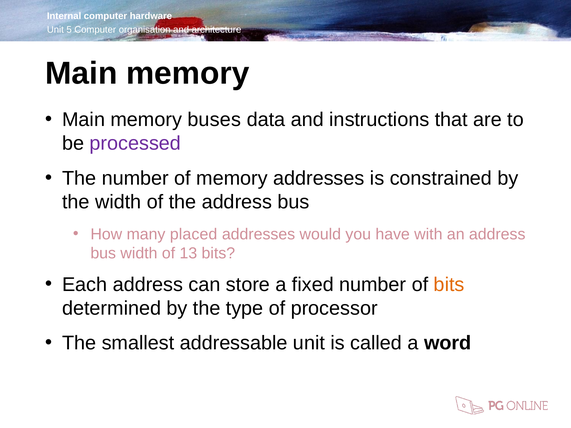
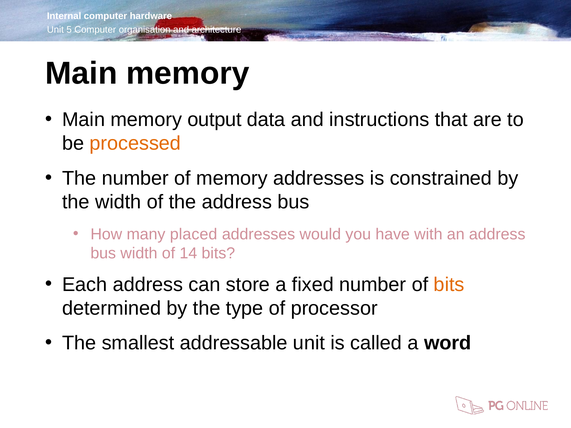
buses: buses -> output
processed colour: purple -> orange
13: 13 -> 14
